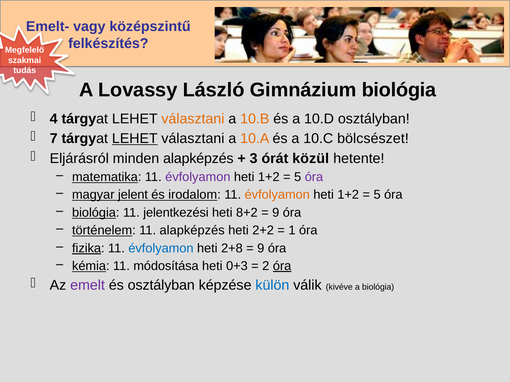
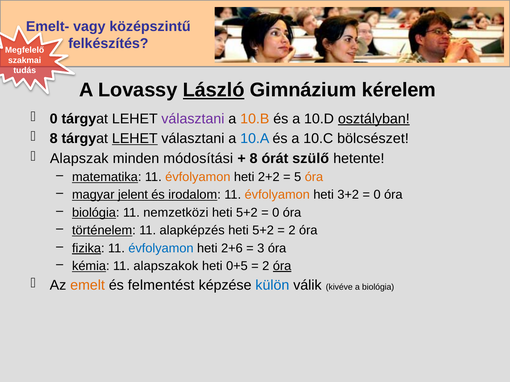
László underline: none -> present
Gimnázium biológia: biológia -> kérelem
4 at (54, 119): 4 -> 0
választani at (193, 119) colour: orange -> purple
osztályban at (374, 119) underline: none -> present
7 at (54, 139): 7 -> 8
10.A colour: orange -> blue
Eljárásról: Eljárásról -> Alapszak
minden alapképzés: alapképzés -> módosítási
3 at (254, 159): 3 -> 8
közül: közül -> szülő
évfolyamon at (198, 177) colour: purple -> orange
1+2 at (269, 177): 1+2 -> 2+2
óra at (314, 177) colour: purple -> orange
1+2 at (348, 195): 1+2 -> 3+2
5 at (377, 195): 5 -> 0
jelentkezési: jelentkezési -> nemzetközi
8+2 at (247, 213): 8+2 -> 5+2
9 at (276, 213): 9 -> 0
2+2 at (263, 231): 2+2 -> 5+2
1 at (292, 231): 1 -> 2
2+8: 2+8 -> 2+6
9 at (261, 249): 9 -> 3
módosítása: módosítása -> alapszakok
0+3: 0+3 -> 0+5
emelt colour: purple -> orange
és osztályban: osztályban -> felmentést
